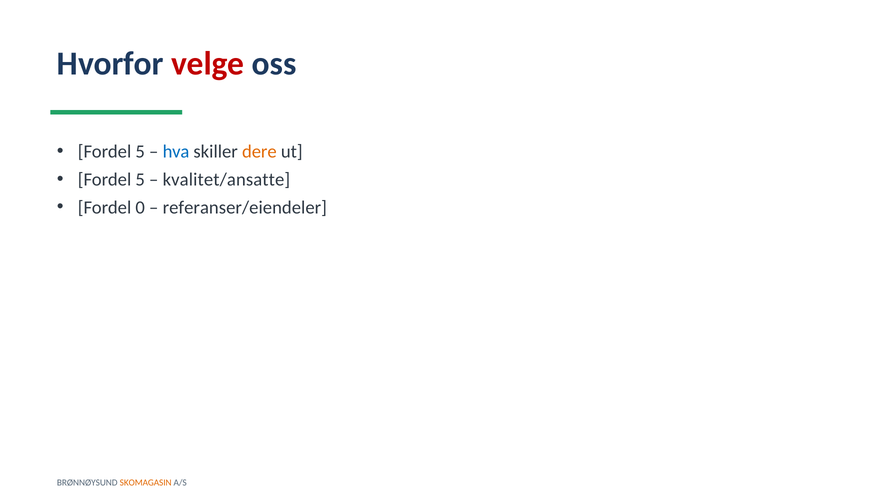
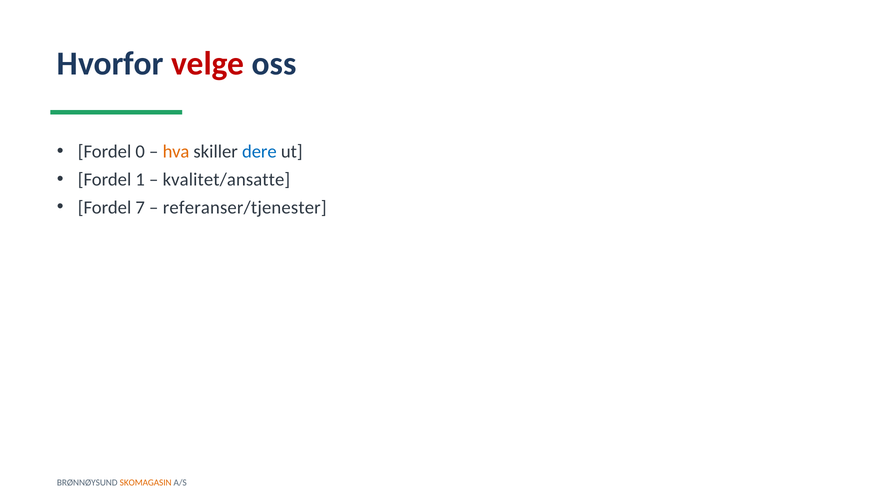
5 at (140, 151): 5 -> 0
hva colour: blue -> orange
dere colour: orange -> blue
5 at (140, 179): 5 -> 1
0: 0 -> 7
referanser/eiendeler: referanser/eiendeler -> referanser/tjenester
